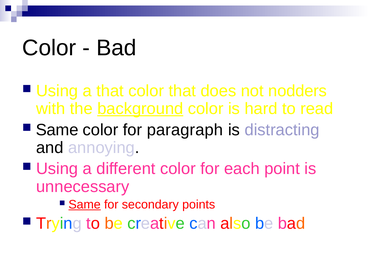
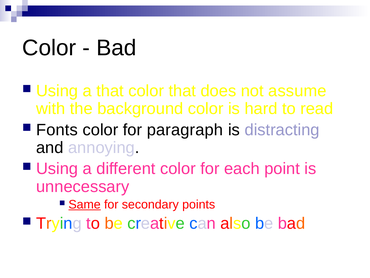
nodders: nodders -> assume
background underline: present -> none
Same at (57, 130): Same -> Fonts
